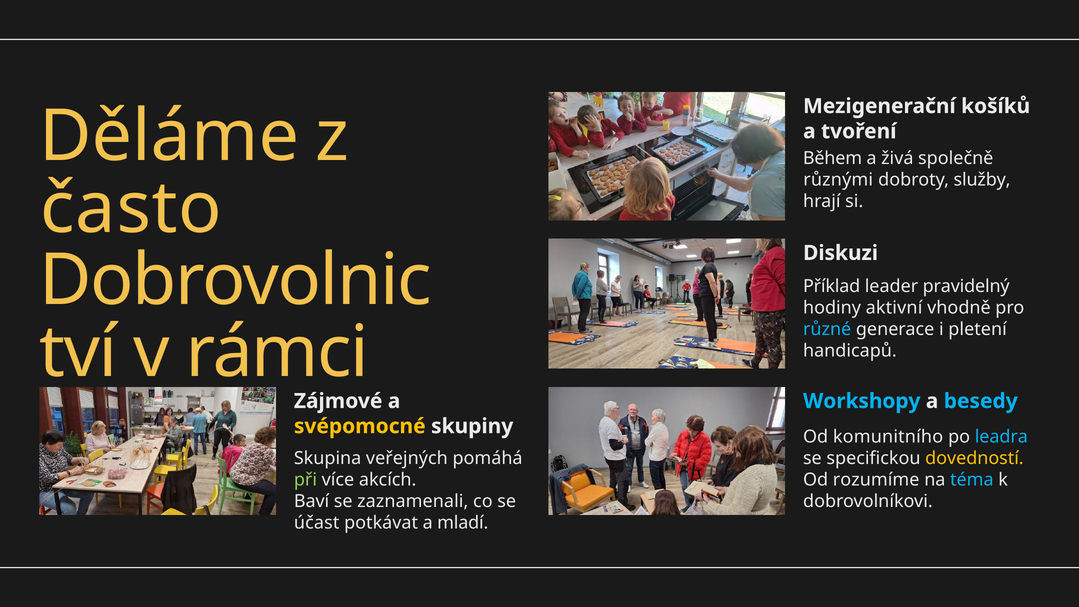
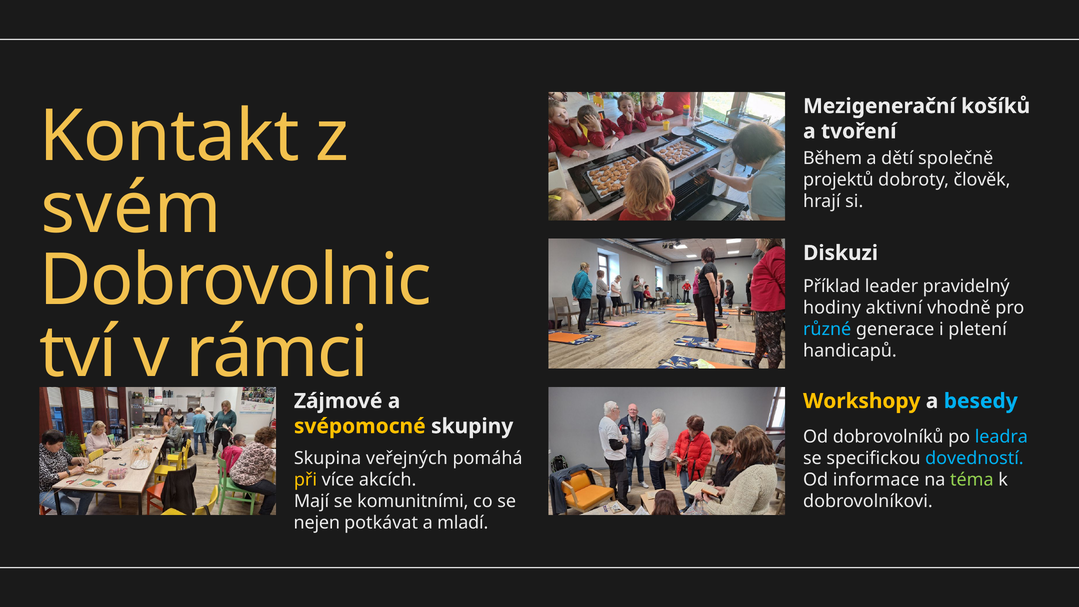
Děláme: Děláme -> Kontakt
živá: živá -> dětí
různými: různými -> projektů
služby: služby -> člověk
často: často -> svém
Workshopy colour: light blue -> yellow
komunitního: komunitního -> dobrovolníků
dovedností colour: yellow -> light blue
při colour: light green -> yellow
rozumíme: rozumíme -> informace
téma colour: light blue -> light green
Baví: Baví -> Mají
zaznamenali: zaznamenali -> komunitními
účast: účast -> nejen
